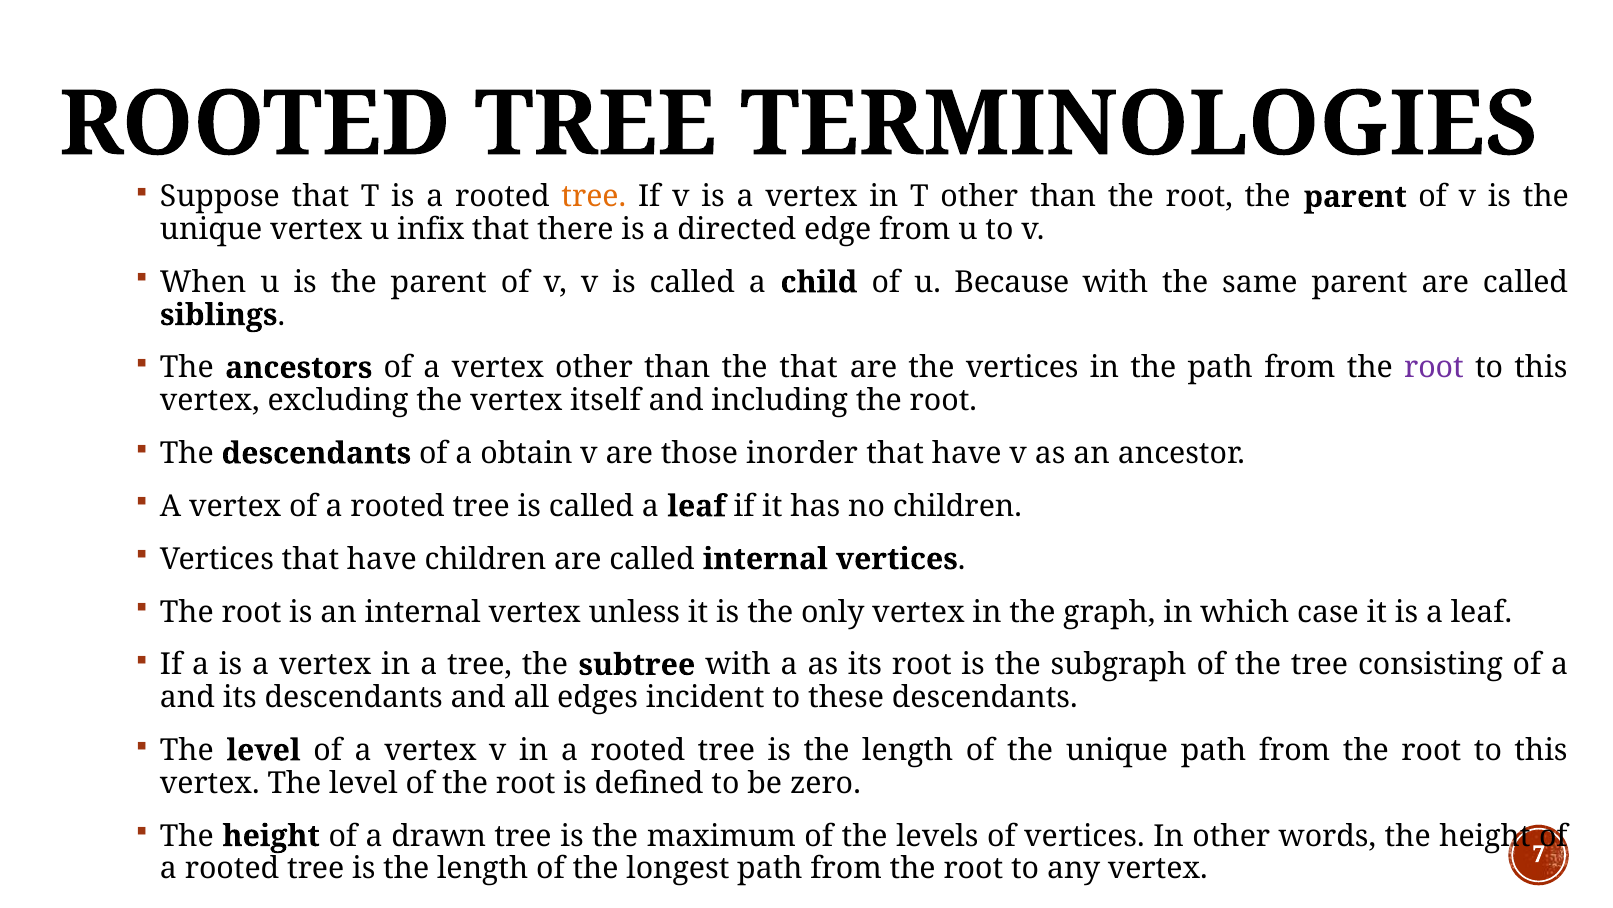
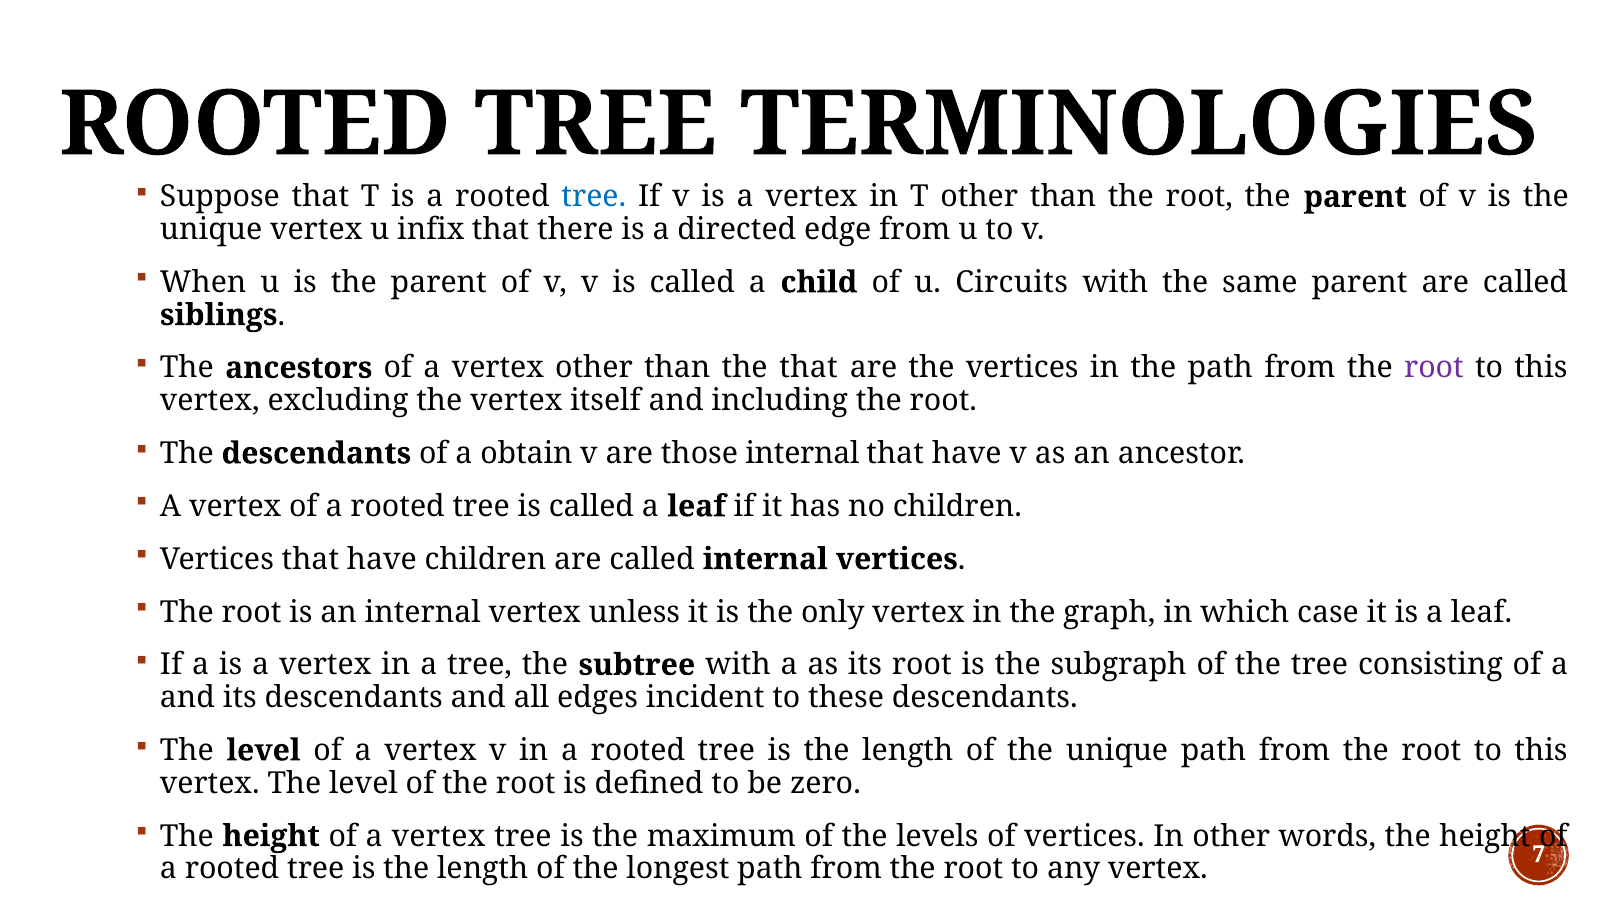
tree at (594, 197) colour: orange -> blue
Because: Because -> Circuits
those inorder: inorder -> internal
height of a drawn: drawn -> vertex
